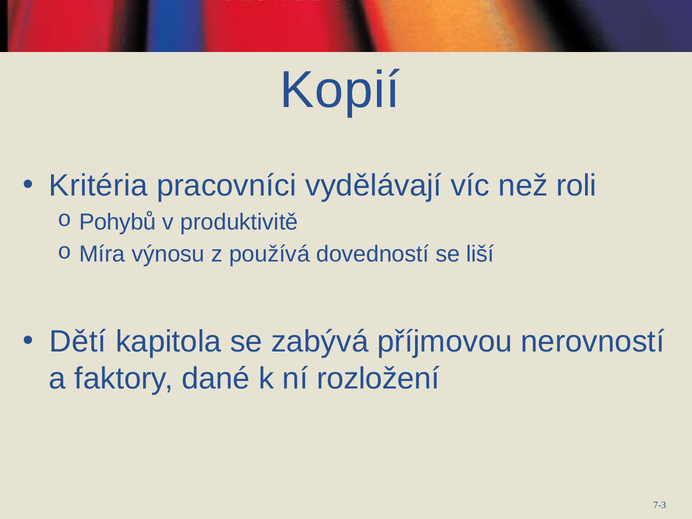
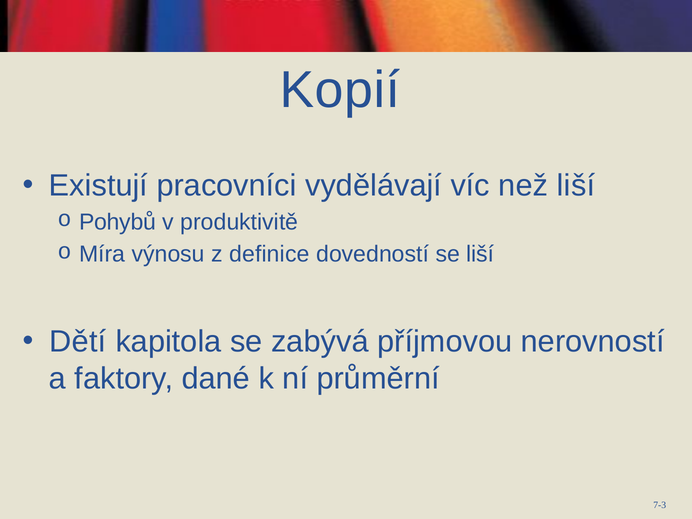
Kritéria: Kritéria -> Existují
než roli: roli -> liší
používá: používá -> definice
rozložení: rozložení -> průměrní
